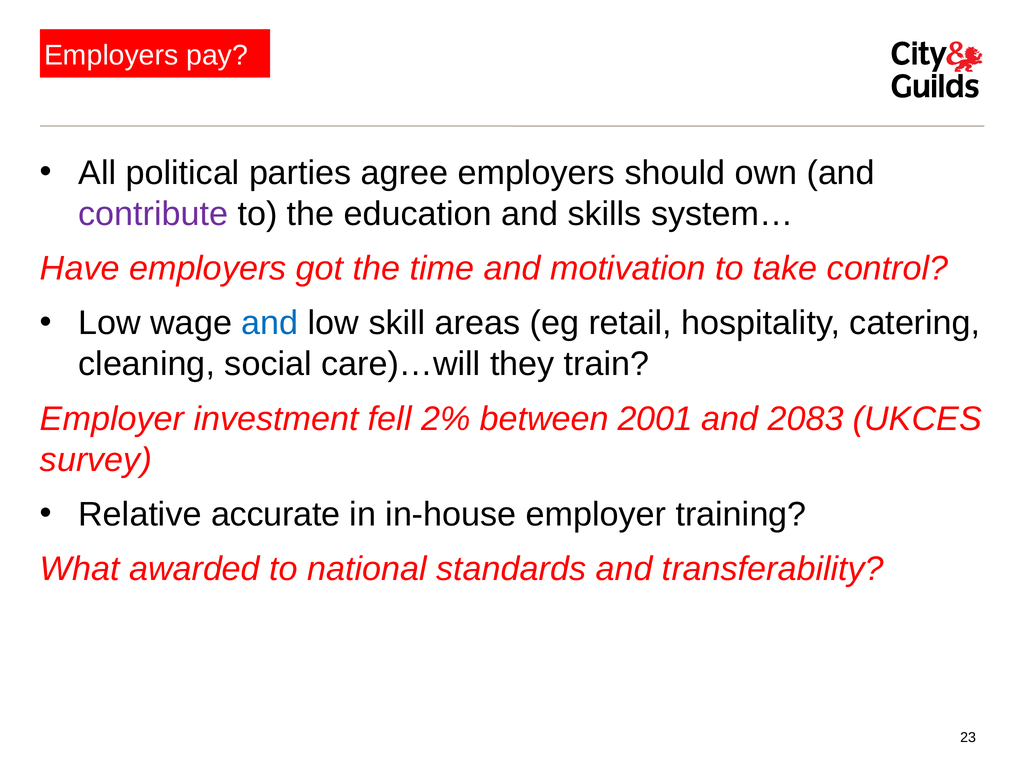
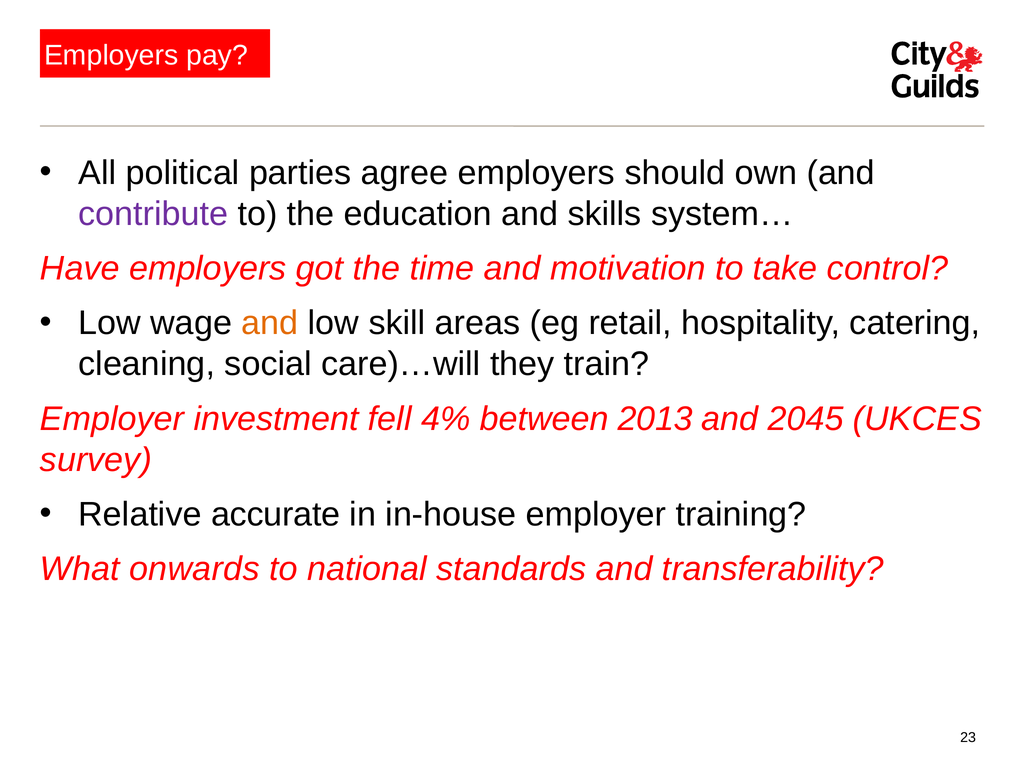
and at (270, 323) colour: blue -> orange
2%: 2% -> 4%
2001: 2001 -> 2013
2083: 2083 -> 2045
awarded: awarded -> onwards
